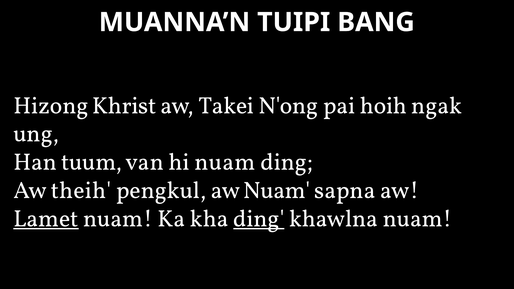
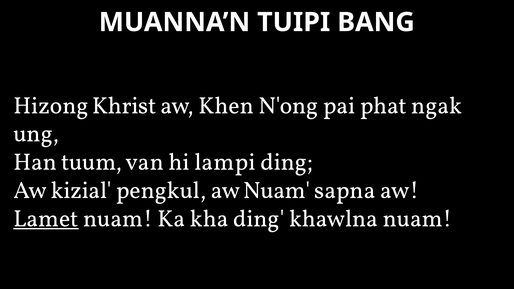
Takei: Takei -> Khen
hoih: hoih -> phat
hi nuam: nuam -> lampi
theih: theih -> kizial
ding at (259, 219) underline: present -> none
